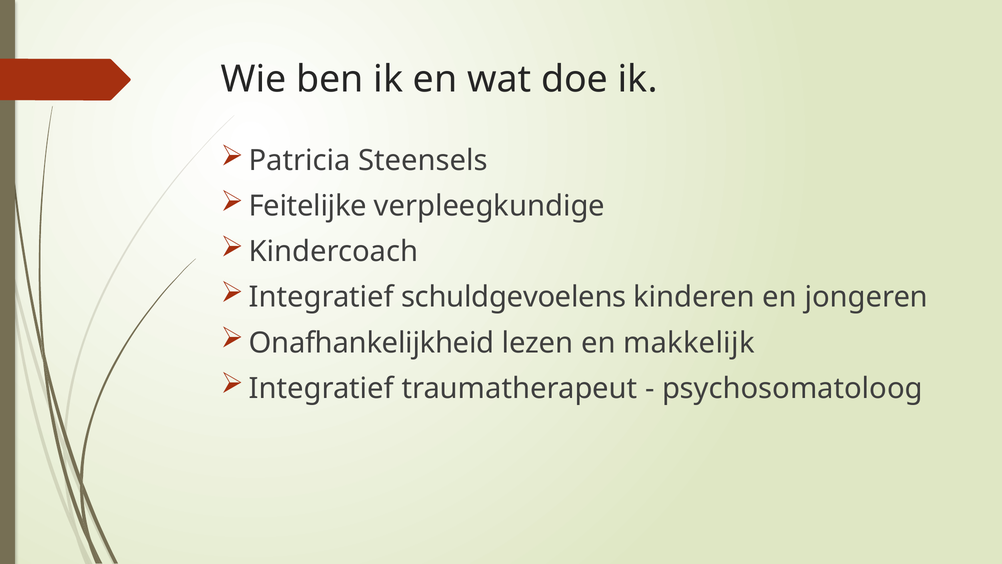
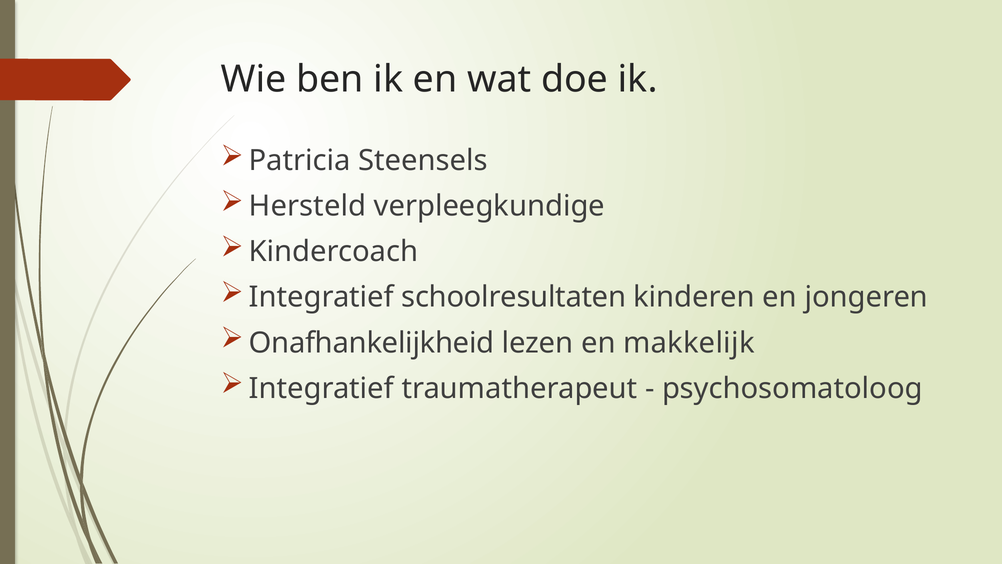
Feitelijke: Feitelijke -> Hersteld
schuldgevoelens: schuldgevoelens -> schoolresultaten
